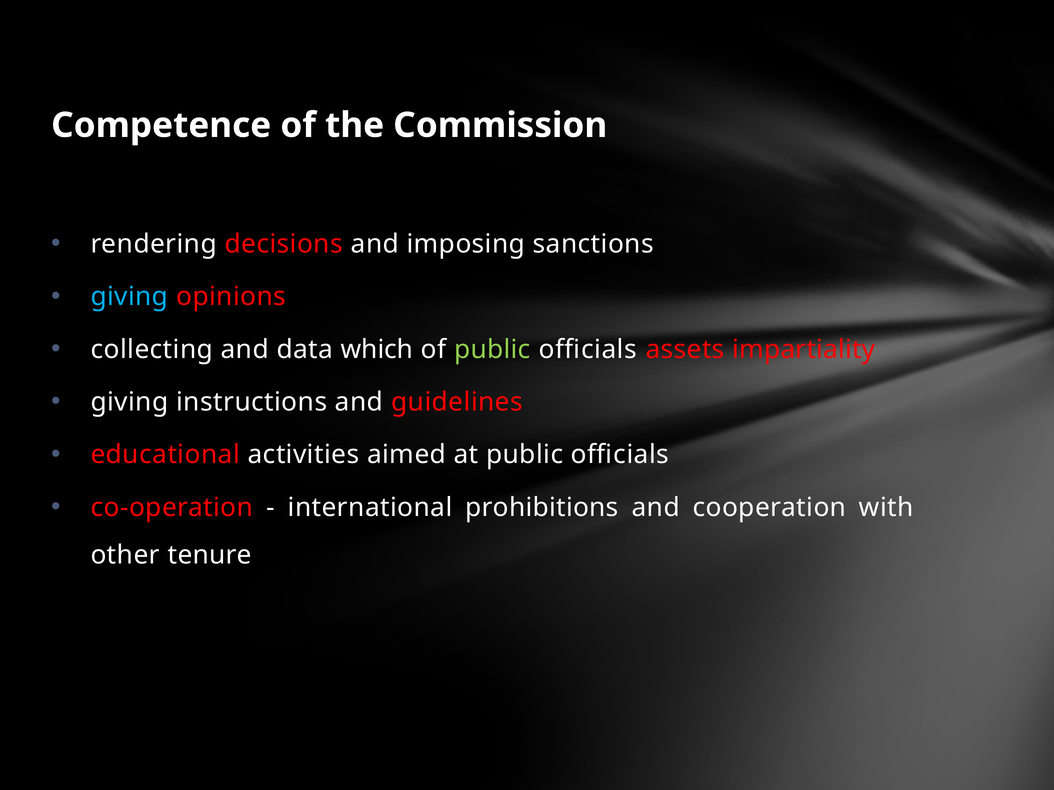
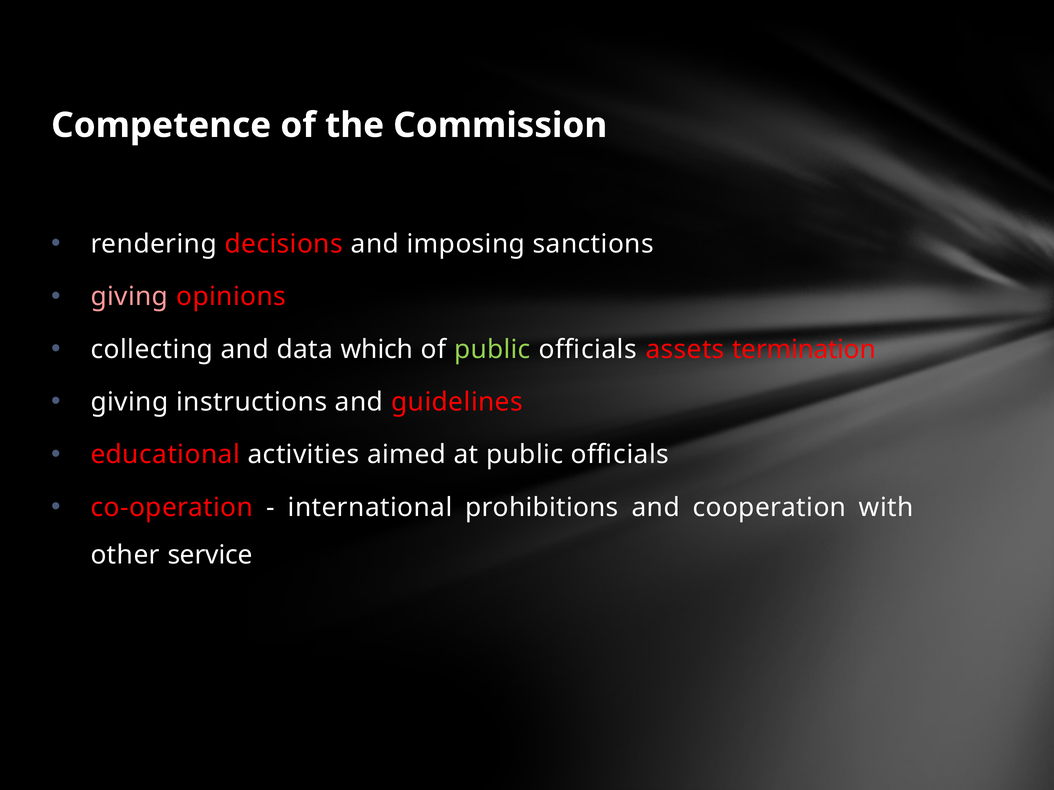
giving at (129, 297) colour: light blue -> pink
impartiality: impartiality -> termination
tenure: tenure -> service
